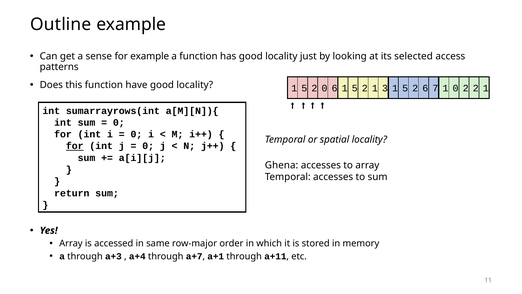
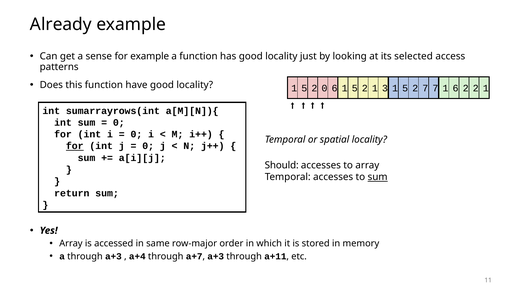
Outline: Outline -> Already
2 6: 6 -> 7
1 0: 0 -> 6
Ghena: Ghena -> Should
sum at (378, 177) underline: none -> present
a+7 a+1: a+1 -> a+3
